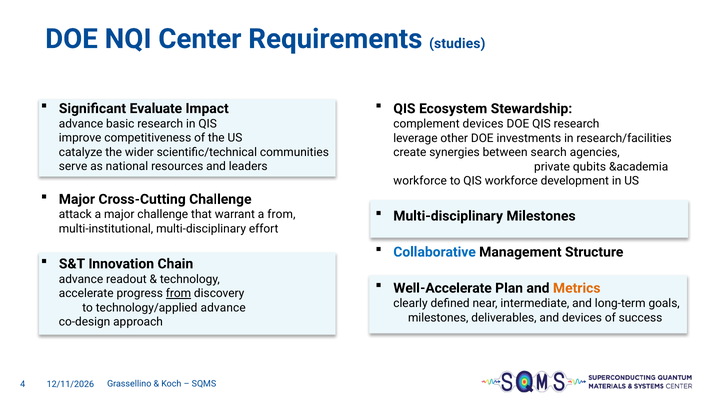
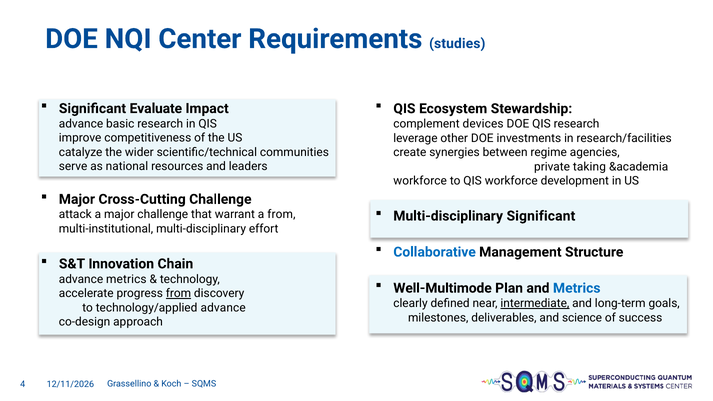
search: search -> regime
qubits: qubits -> taking
Multi-disciplinary Milestones: Milestones -> Significant
advance readout: readout -> metrics
Well-Accelerate: Well-Accelerate -> Well-Multimode
Metrics at (577, 288) colour: orange -> blue
intermediate underline: none -> present
and devices: devices -> science
